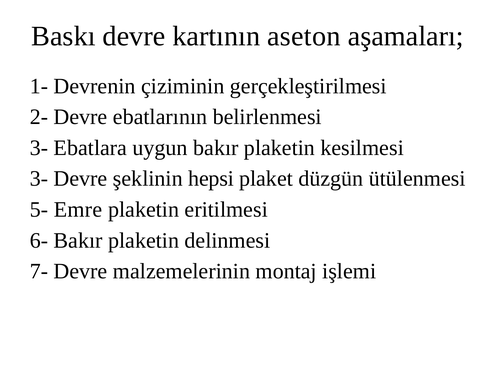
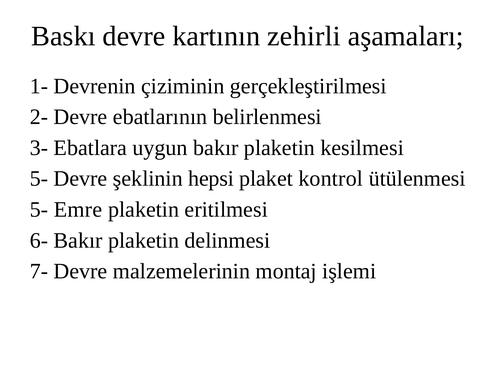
aseton: aseton -> zehirli
3- at (39, 179): 3- -> 5-
düzgün: düzgün -> kontrol
